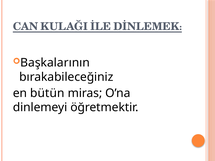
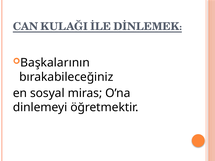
bütün: bütün -> sosyal
